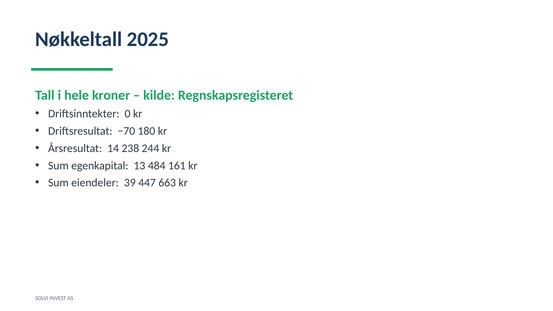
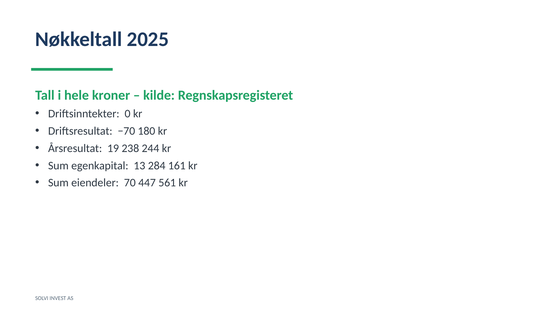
14: 14 -> 19
484: 484 -> 284
39: 39 -> 70
663: 663 -> 561
